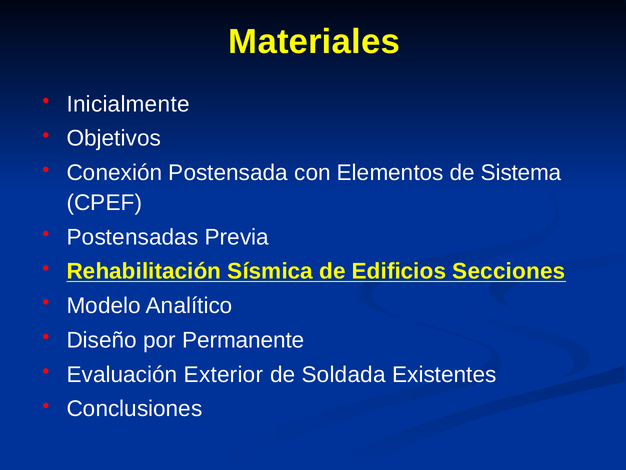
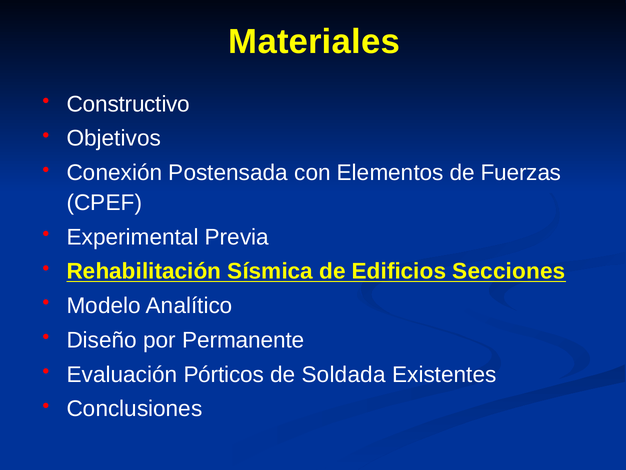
Inicialmente: Inicialmente -> Constructivo
Sistema: Sistema -> Fuerzas
Postensadas: Postensadas -> Experimental
Exterior: Exterior -> Pórticos
